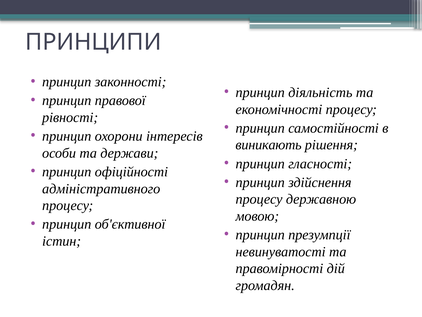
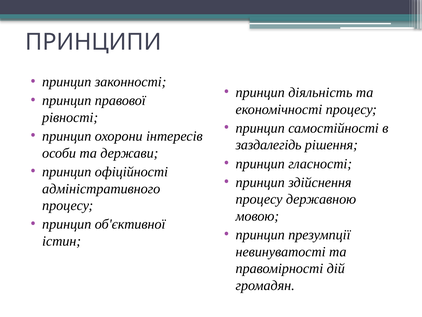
виникають: виникають -> заздалегідь
